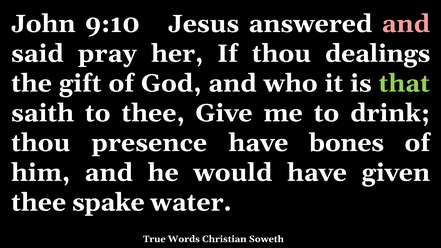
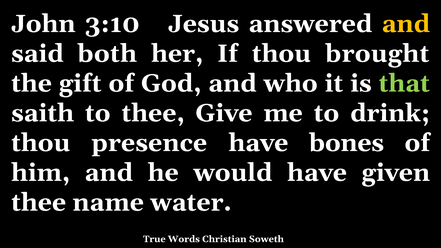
9:10: 9:10 -> 3:10
and at (406, 24) colour: pink -> yellow
pray: pray -> both
dealings: dealings -> brought
spake: spake -> name
